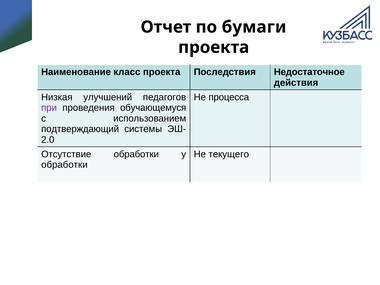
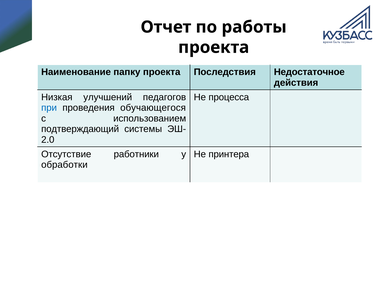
бумаги: бумаги -> работы
класс: класс -> папку
при colour: purple -> blue
обучающемуся: обучающемуся -> обучающегося
Отсутствие обработки: обработки -> работники
текущего: текущего -> принтера
